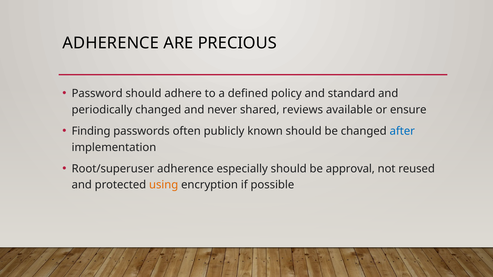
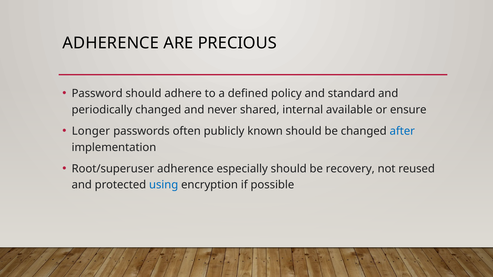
reviews: reviews -> internal
Finding: Finding -> Longer
approval: approval -> recovery
using colour: orange -> blue
